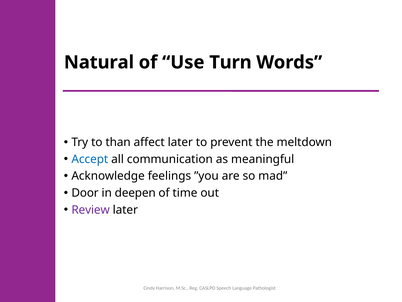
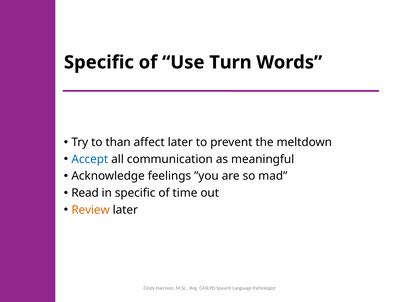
Natural at (99, 62): Natural -> Specific
Door: Door -> Read
in deepen: deepen -> specific
Review colour: purple -> orange
